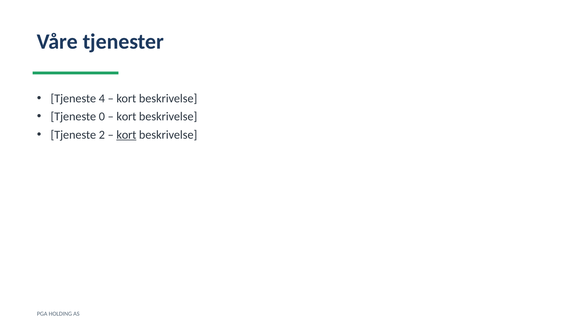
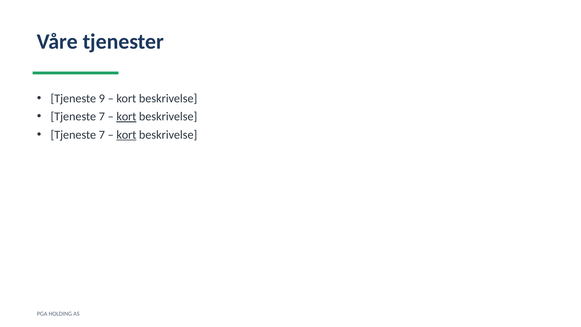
4: 4 -> 9
0 at (102, 117): 0 -> 7
kort at (126, 117) underline: none -> present
2 at (102, 135): 2 -> 7
